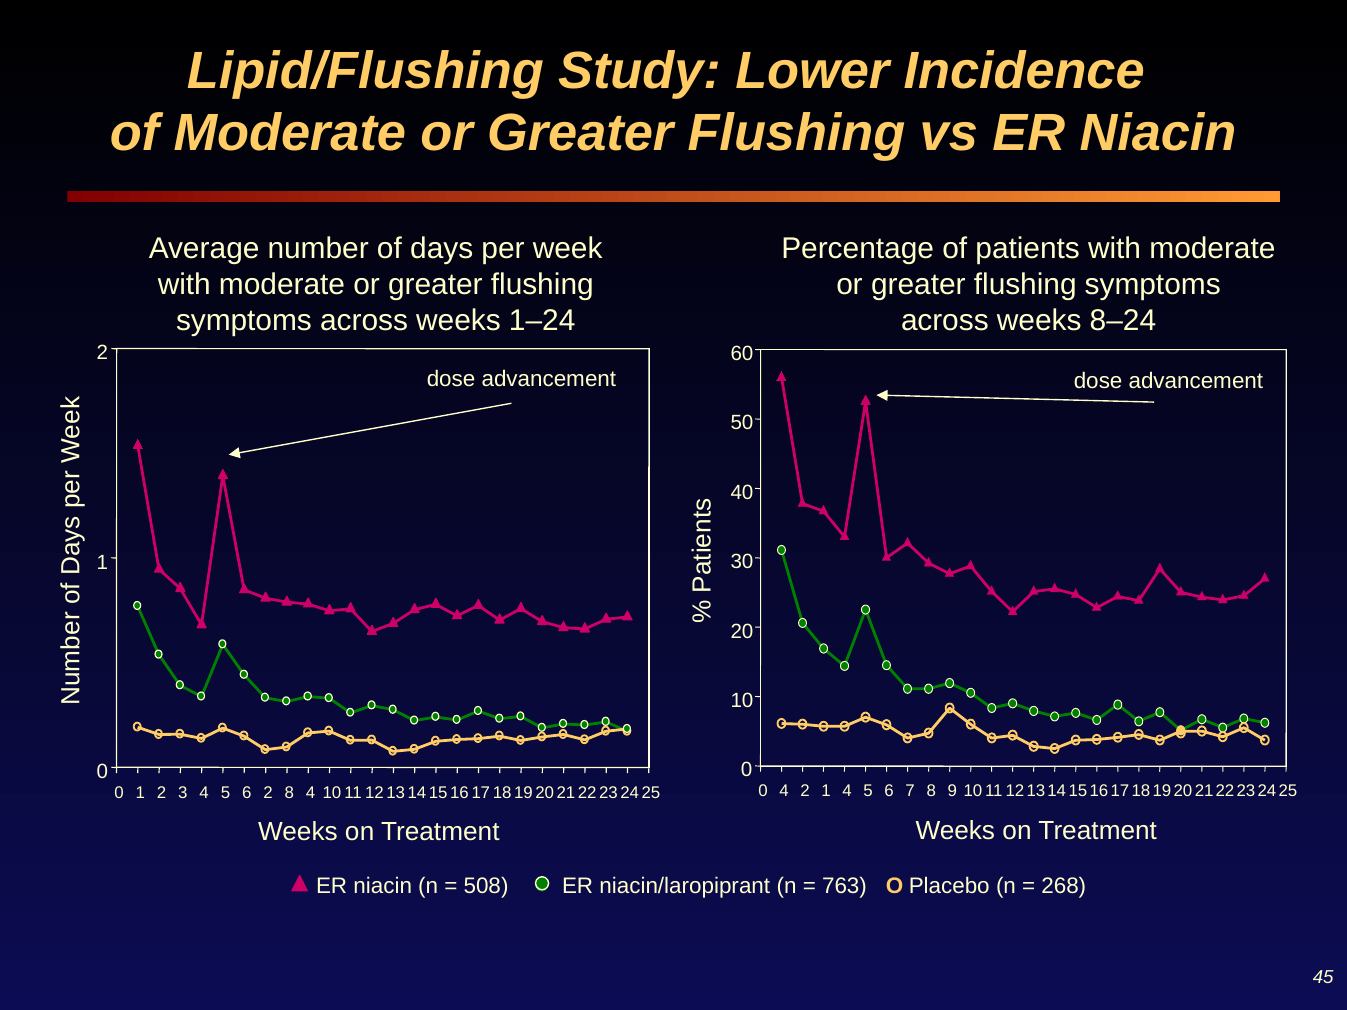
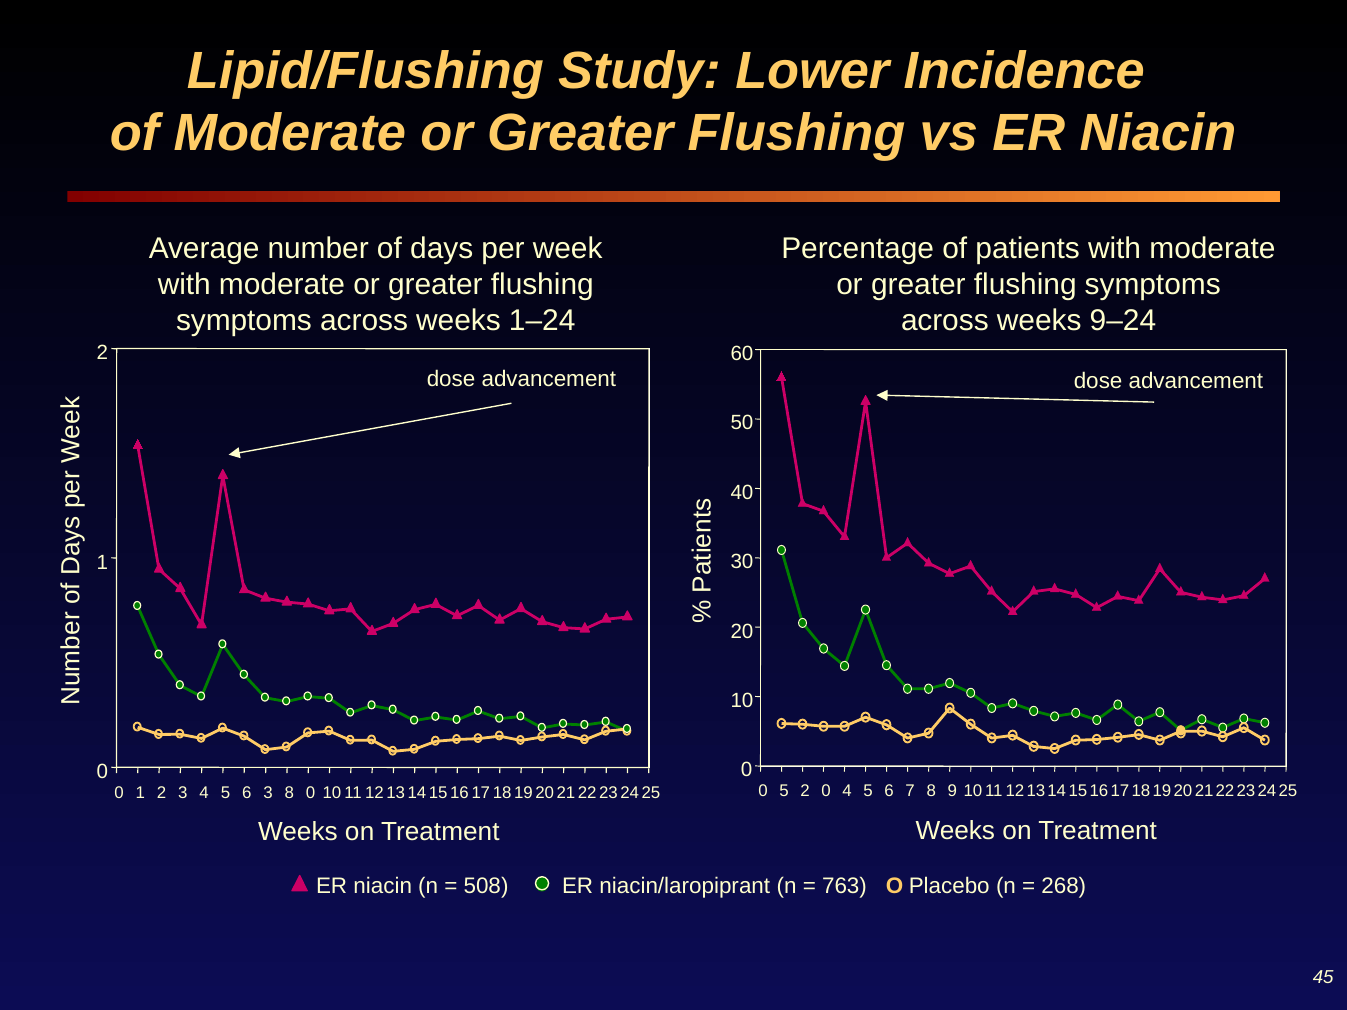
8–24: 8–24 -> 9–24
0 4: 4 -> 5
2 1: 1 -> 0
6 2: 2 -> 3
8 4: 4 -> 0
